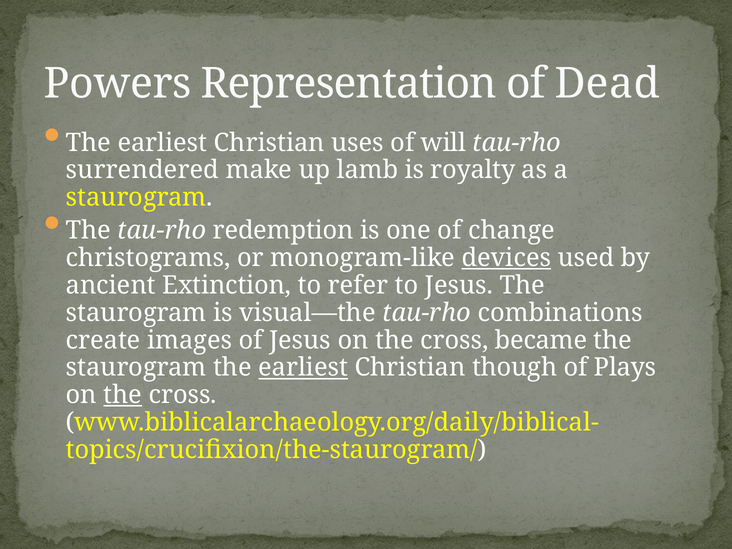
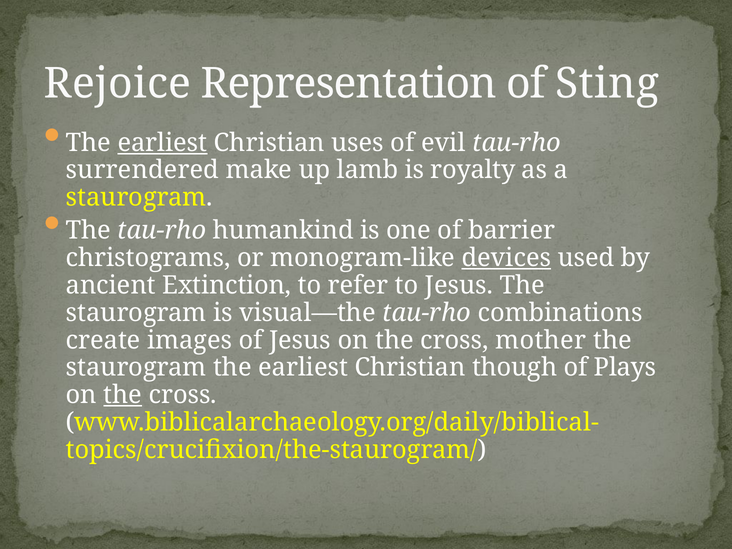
Powers: Powers -> Rejoice
Dead: Dead -> Sting
earliest at (162, 143) underline: none -> present
will: will -> evil
redemption: redemption -> humankind
change: change -> barrier
became: became -> mother
earliest at (303, 368) underline: present -> none
